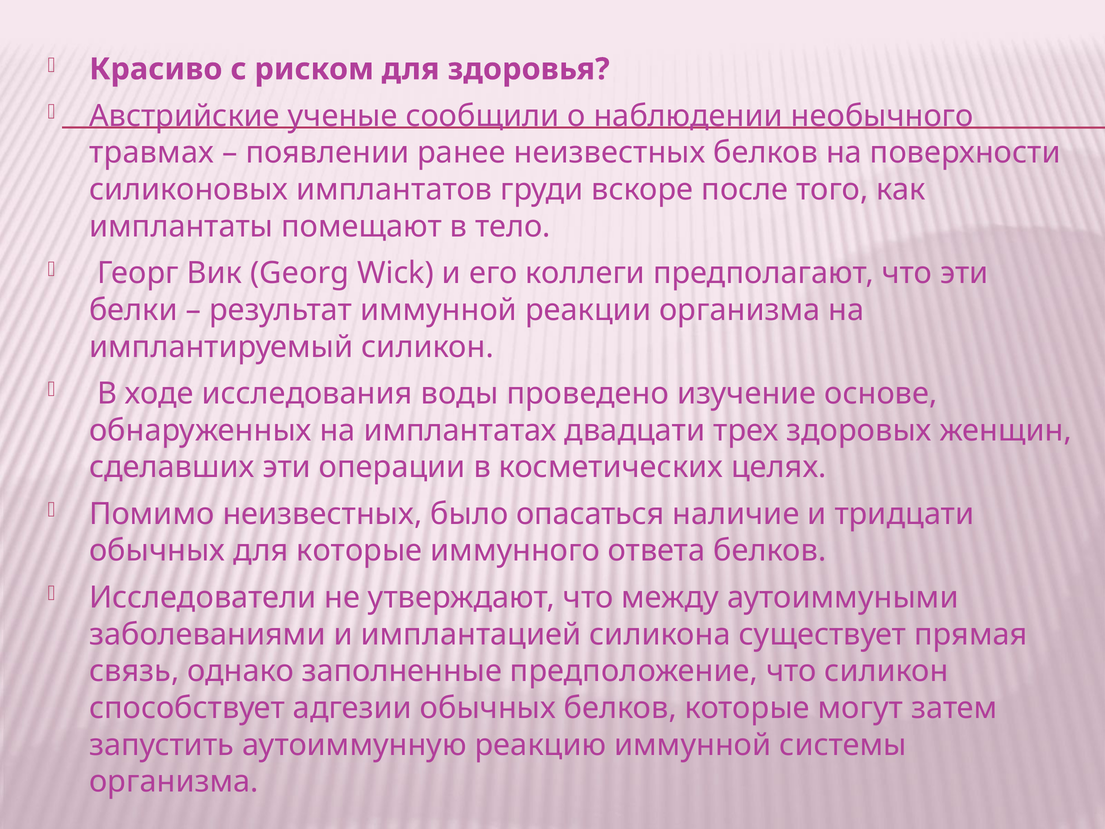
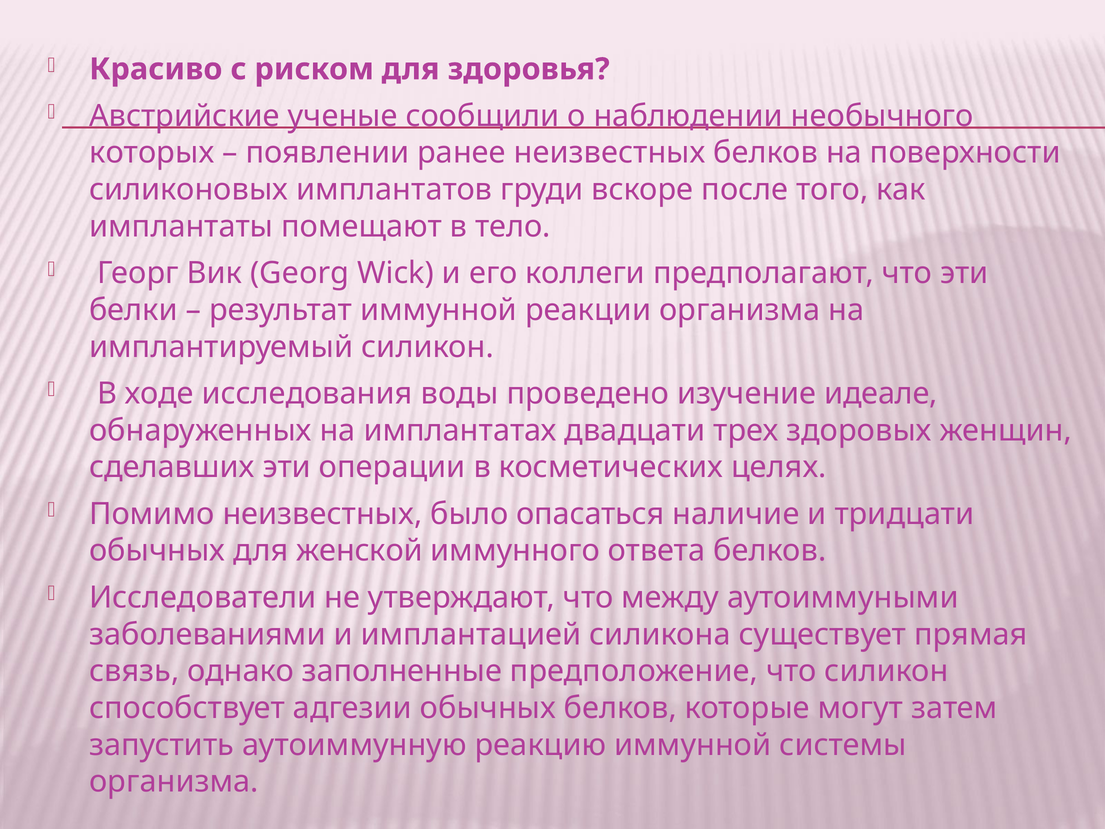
травмах: травмах -> которых
основе: основе -> идеале
для которые: которые -> женской
